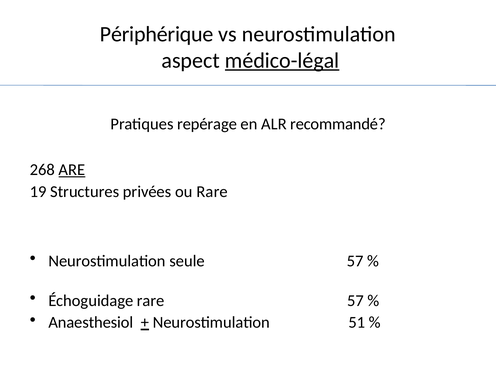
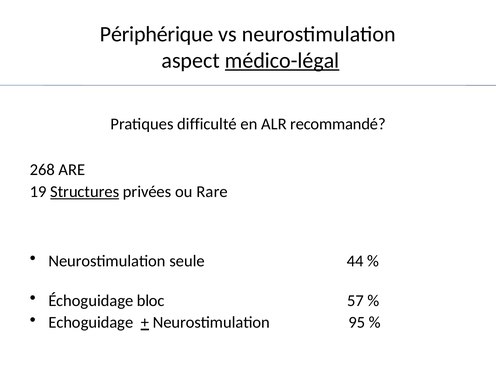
repérage: repérage -> difficulté
ARE underline: present -> none
Structures underline: none -> present
seule 57: 57 -> 44
Échoguidage rare: rare -> bloc
Anaesthesiol: Anaesthesiol -> Echoguidage
51: 51 -> 95
